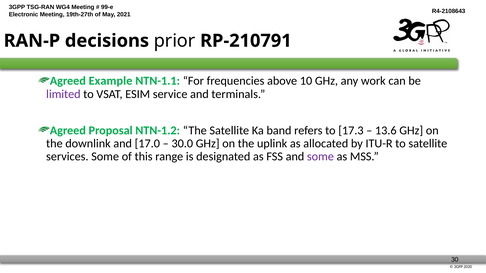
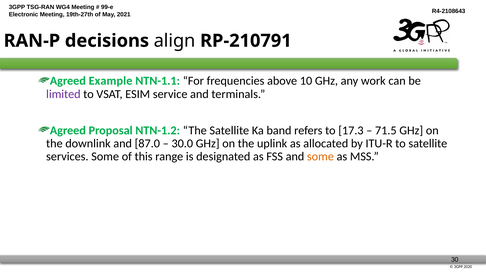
prior: prior -> align
13.6: 13.6 -> 71.5
17.0: 17.0 -> 87.0
some at (320, 157) colour: purple -> orange
